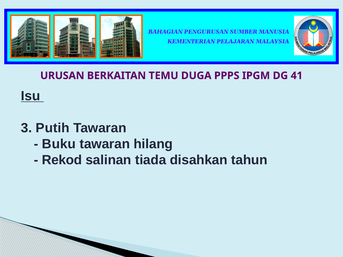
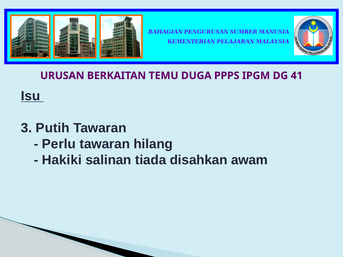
Buku: Buku -> Perlu
Rekod: Rekod -> Hakiki
tahun: tahun -> awam
